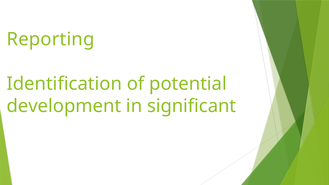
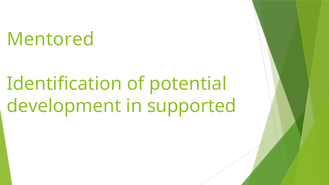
Reporting: Reporting -> Mentored
significant: significant -> supported
